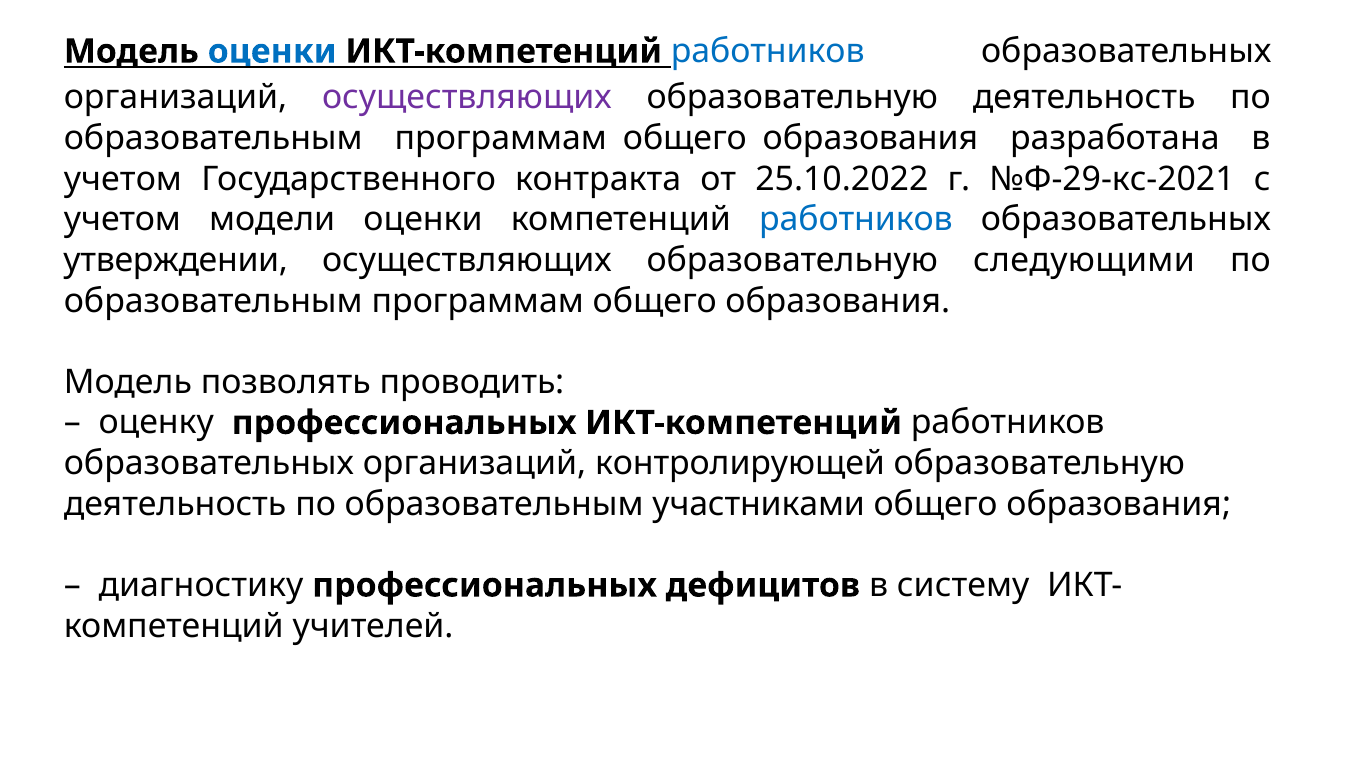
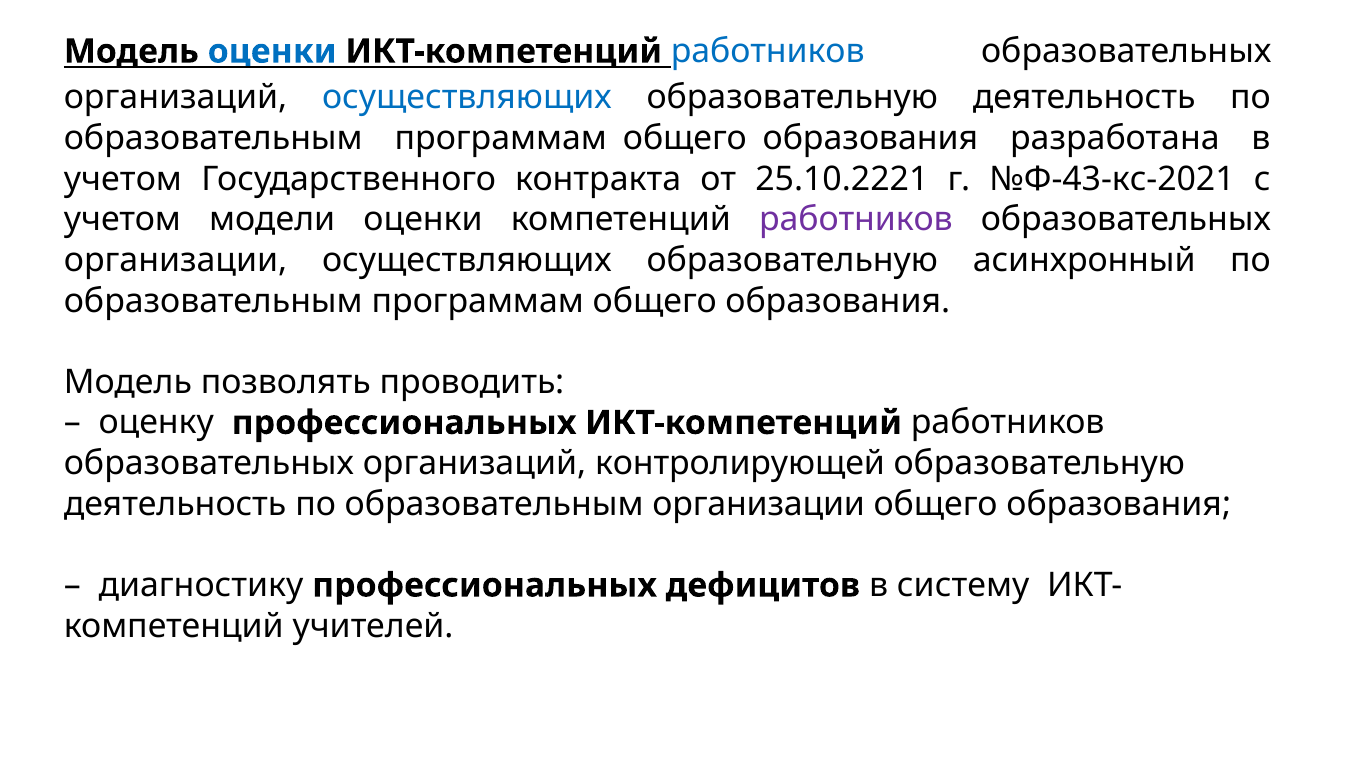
осуществляющих at (467, 98) colour: purple -> blue
25.10.2022: 25.10.2022 -> 25.10.2221
№Ф-29-кс-2021: №Ф-29-кс-2021 -> №Ф-43-кс-2021
работников at (856, 220) colour: blue -> purple
утверждении at (176, 260): утверждении -> организации
следующими: следующими -> асинхронный
образовательным участниками: участниками -> организации
